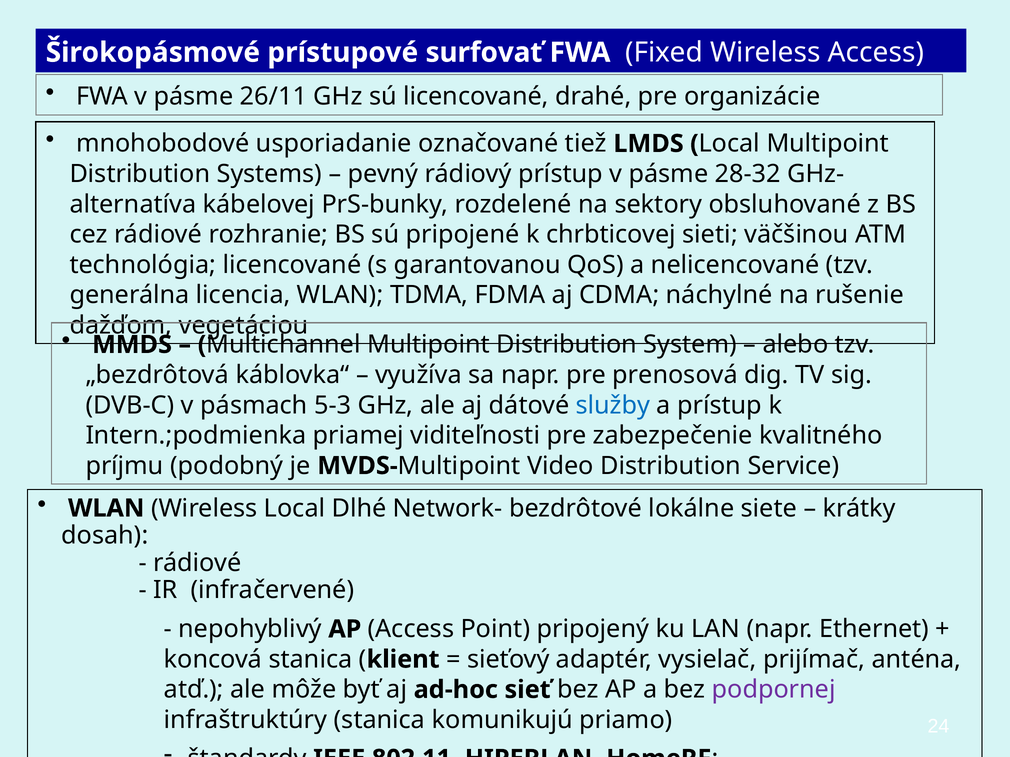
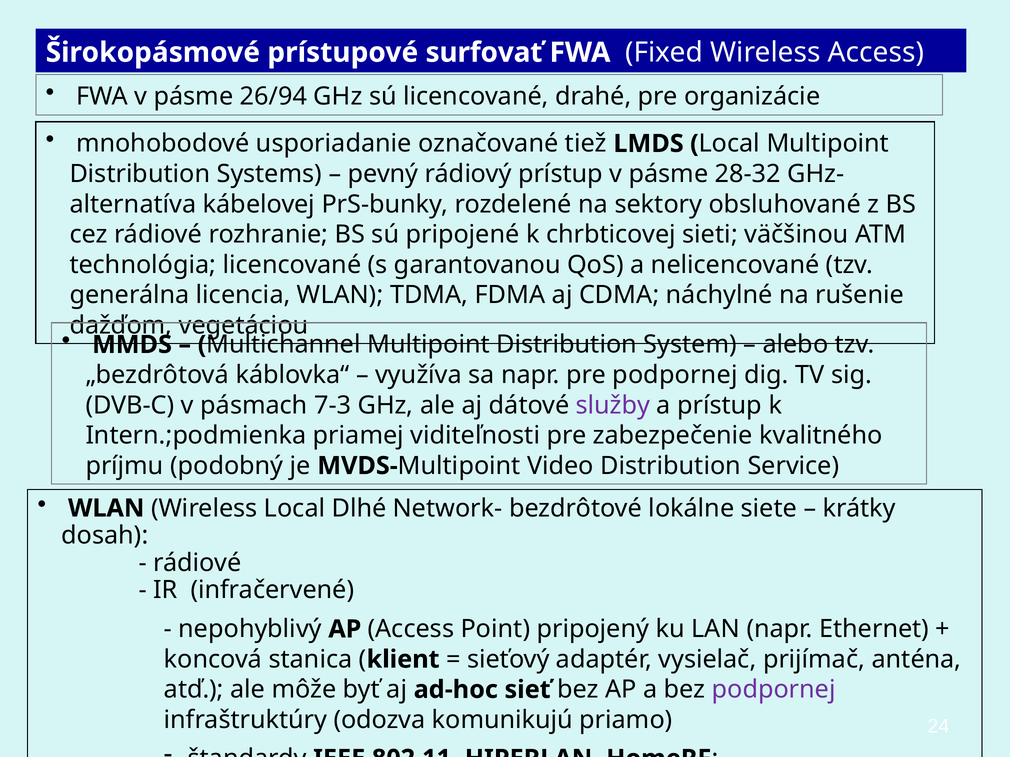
26/11: 26/11 -> 26/94
pre prenosová: prenosová -> podpornej
5-3: 5-3 -> 7-3
služby colour: blue -> purple
infraštruktúry stanica: stanica -> odozva
